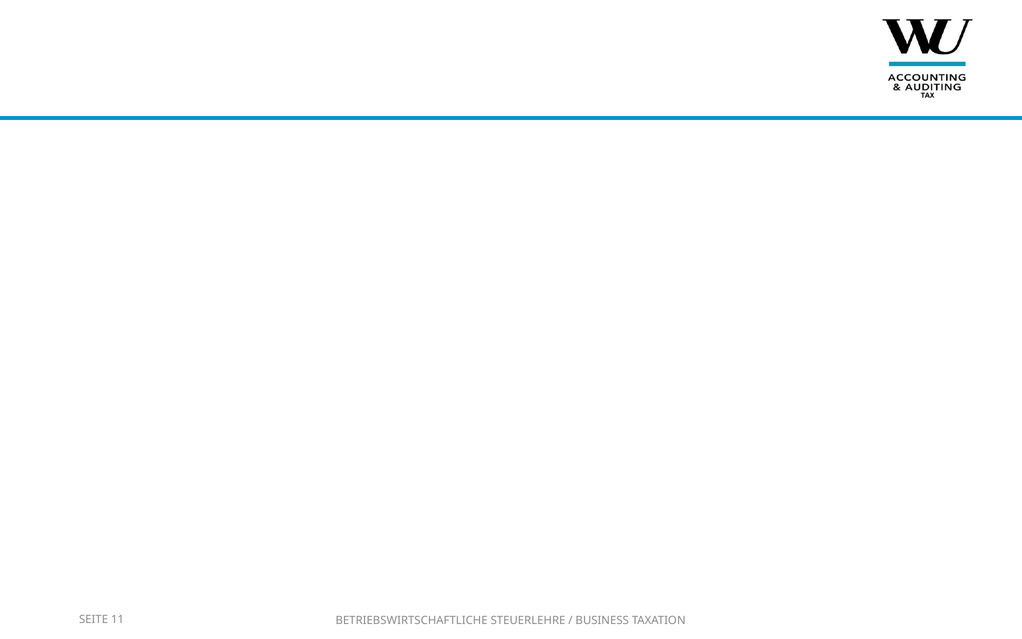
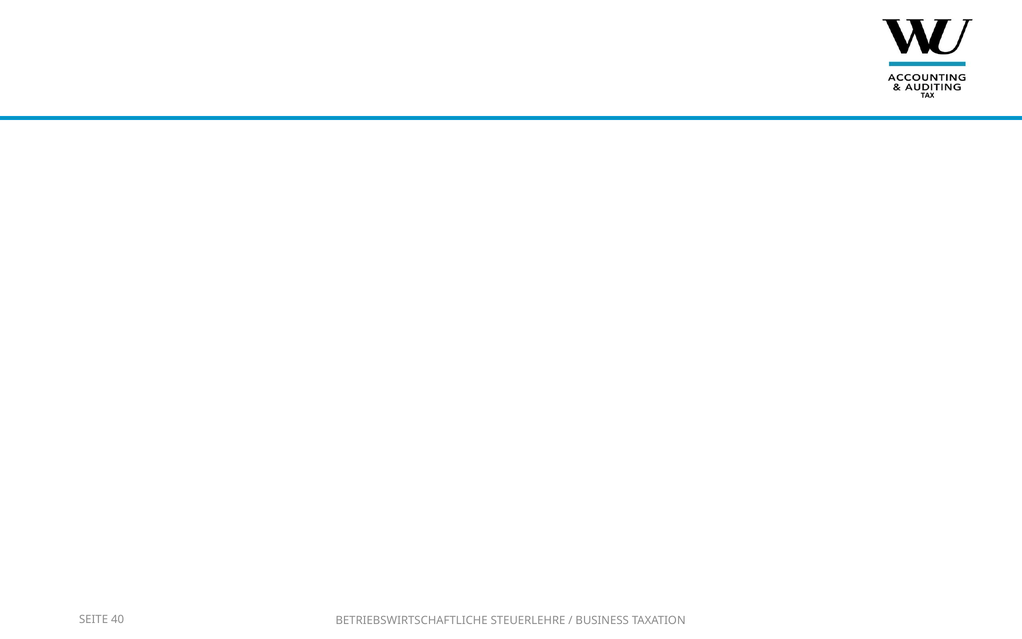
11: 11 -> 40
